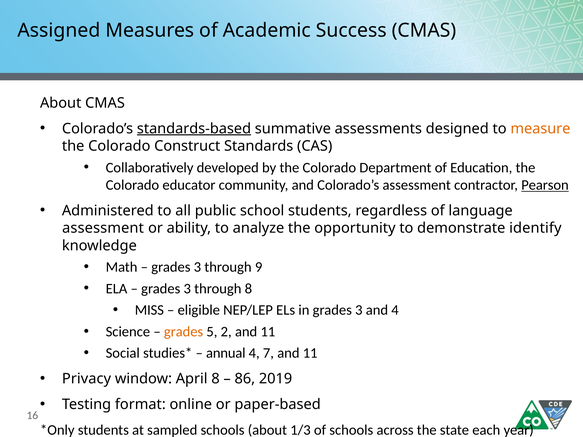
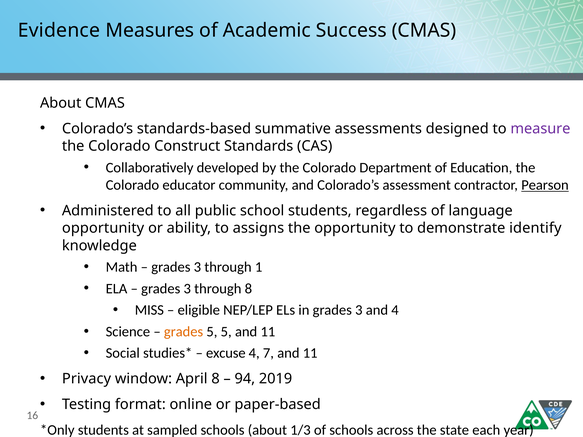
Assigned: Assigned -> Evidence
standards-based underline: present -> none
measure colour: orange -> purple
assessment at (103, 228): assessment -> opportunity
analyze: analyze -> assigns
9: 9 -> 1
5 2: 2 -> 5
annual: annual -> excuse
86: 86 -> 94
